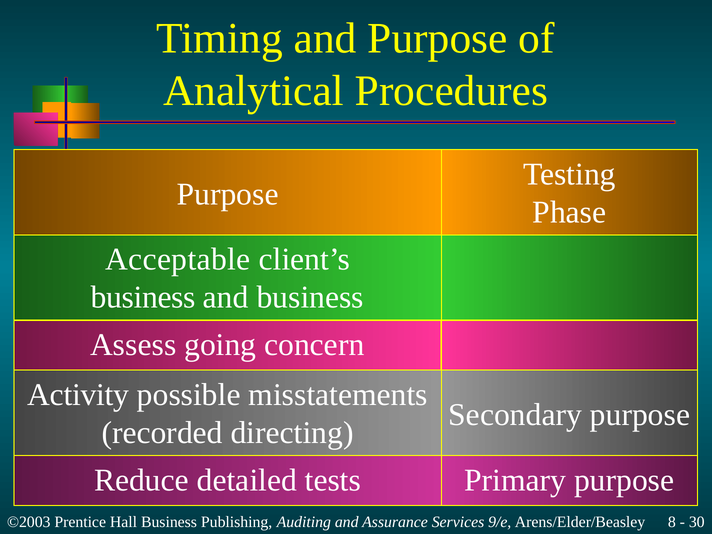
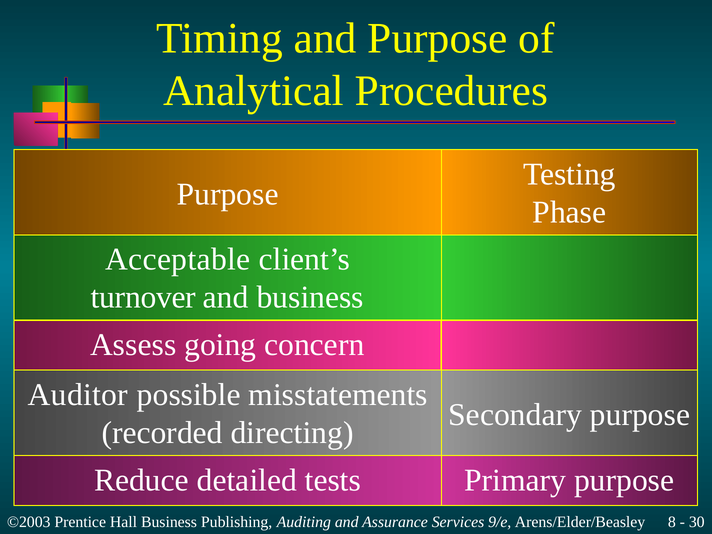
business at (143, 298): business -> turnover
Activity: Activity -> Auditor
